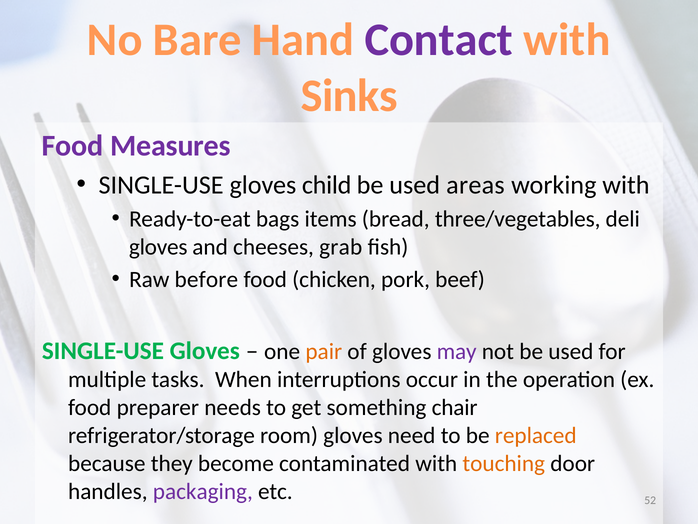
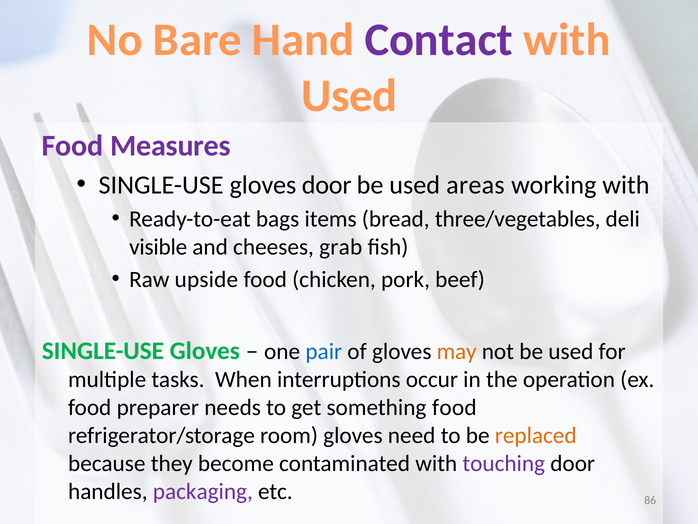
Sinks at (349, 96): Sinks -> Used
gloves child: child -> door
gloves at (158, 247): gloves -> visible
before: before -> upside
pair colour: orange -> blue
may colour: purple -> orange
something chair: chair -> food
touching colour: orange -> purple
52: 52 -> 86
